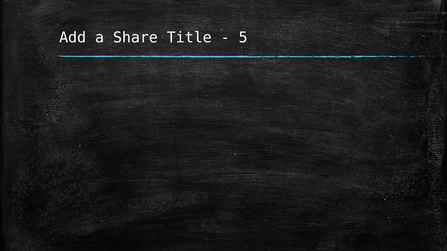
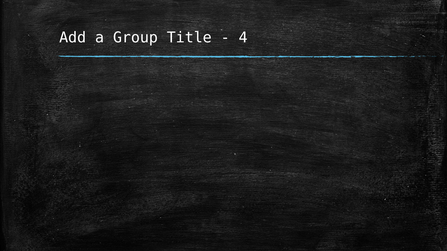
Share: Share -> Group
5: 5 -> 4
